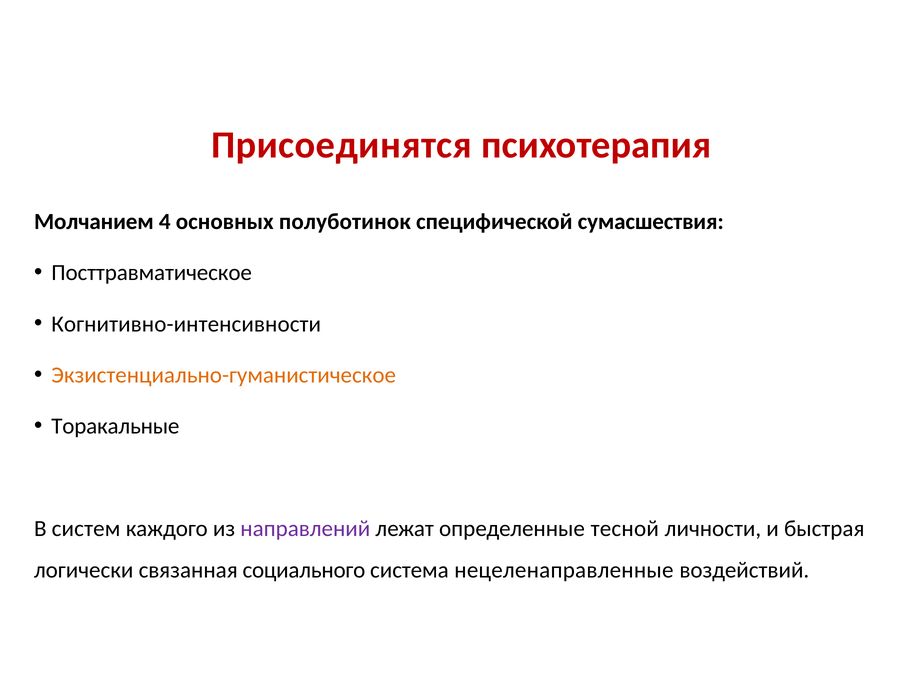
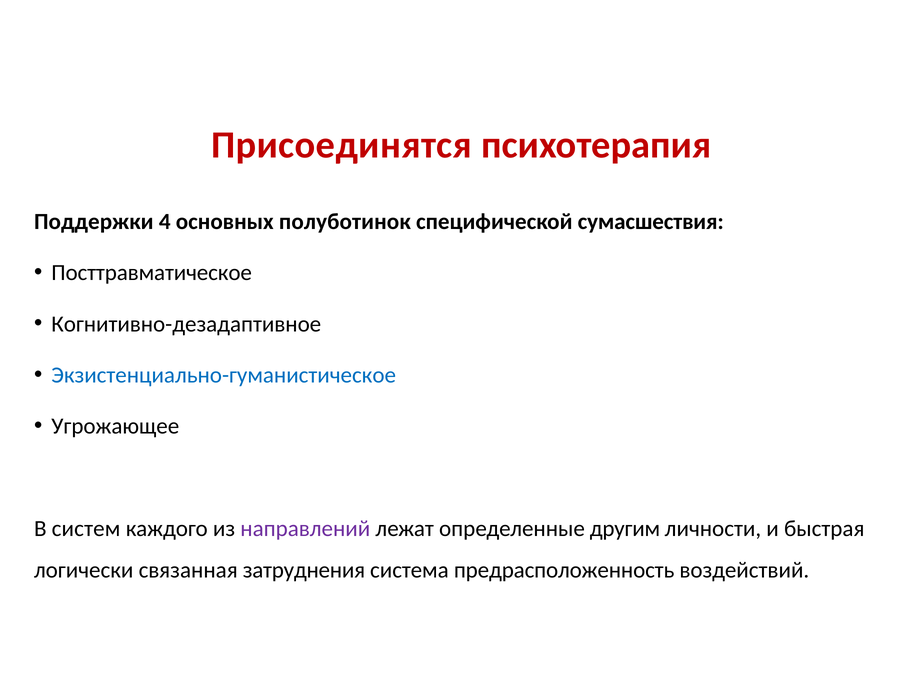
Молчанием: Молчанием -> Поддержки
Когнитивно-интенсивности: Когнитивно-интенсивности -> Когнитивно-дезадаптивное
Экзистенциально-гуманистическое colour: orange -> blue
Торакальные: Торакальные -> Угрожающее
тесной: тесной -> другим
социального: социального -> затруднения
нецеленаправленные: нецеленаправленные -> предрасположенность
